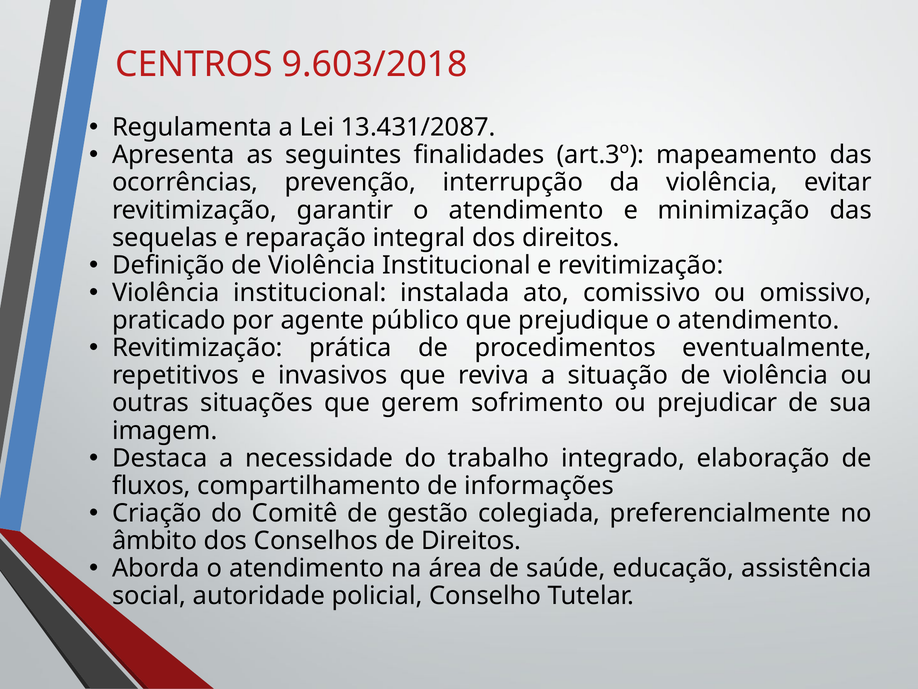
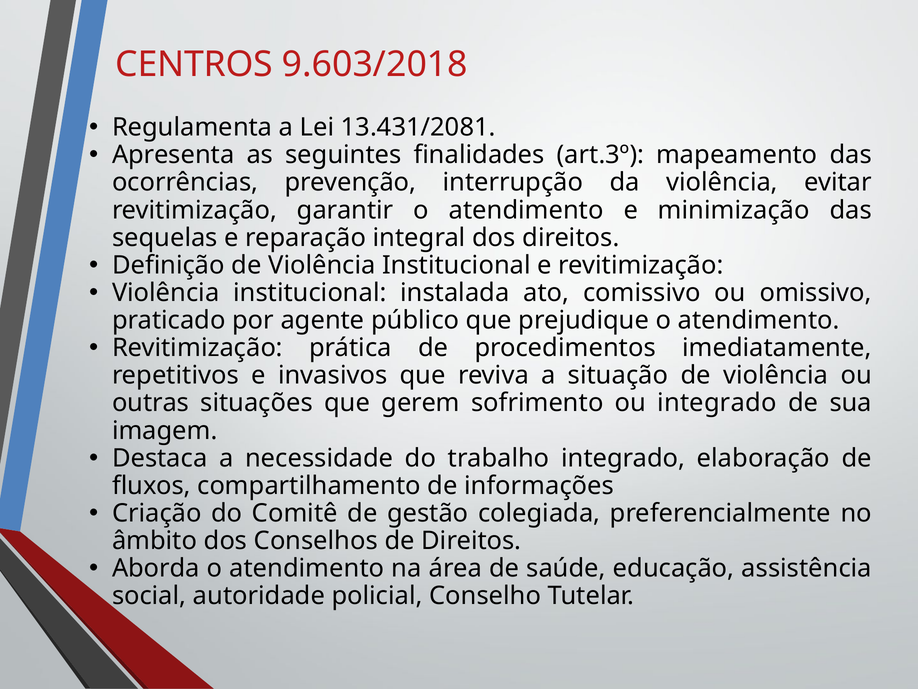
13.431/2087: 13.431/2087 -> 13.431/2081
eventualmente: eventualmente -> imediatamente
ou prejudicar: prejudicar -> integrado
